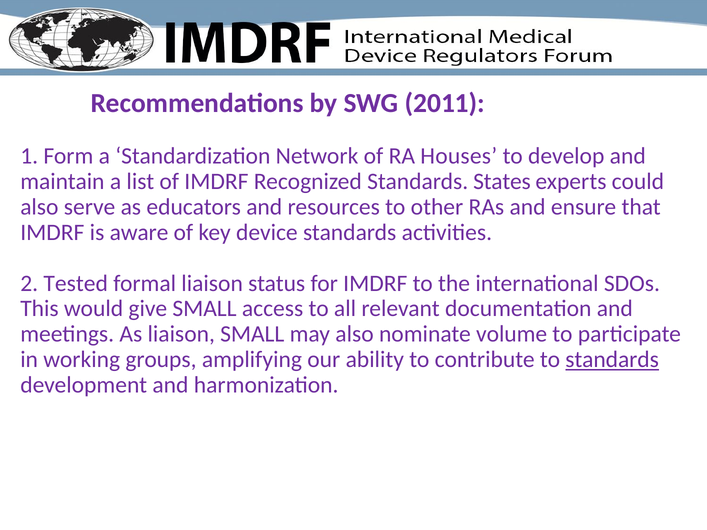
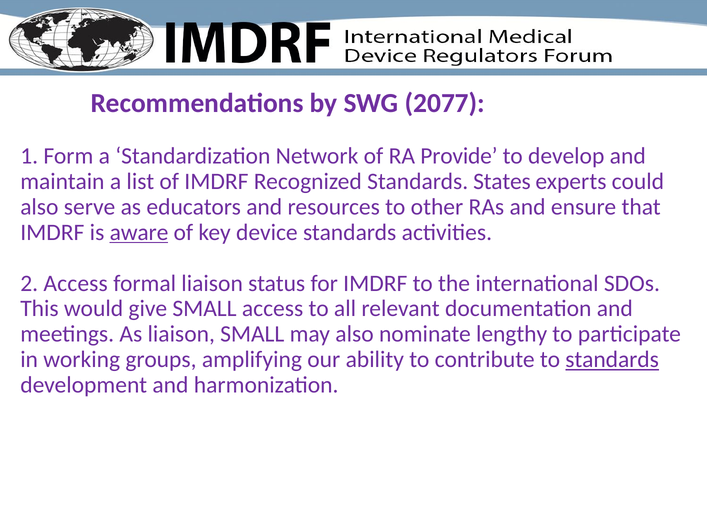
2011: 2011 -> 2077
Houses: Houses -> Provide
aware underline: none -> present
2 Tested: Tested -> Access
volume: volume -> lengthy
